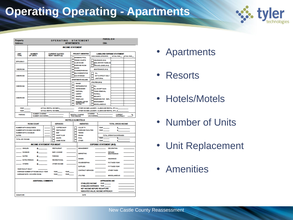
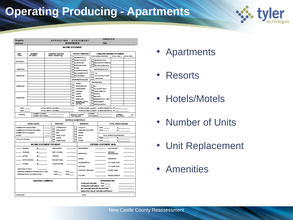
Operating Operating: Operating -> Producing
